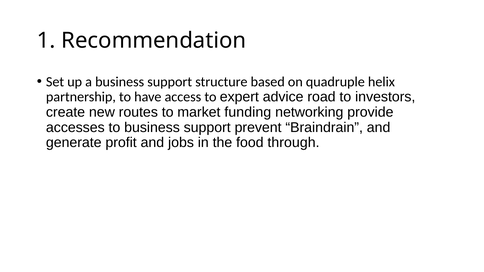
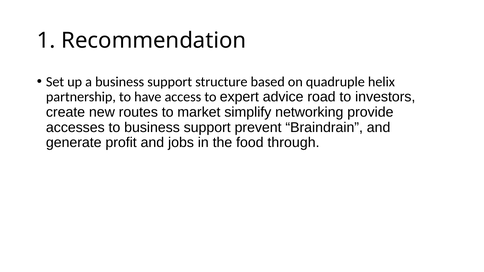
funding: funding -> simplify
